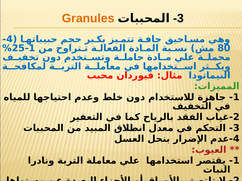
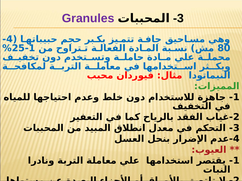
Granules colour: orange -> purple
